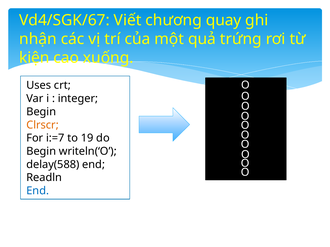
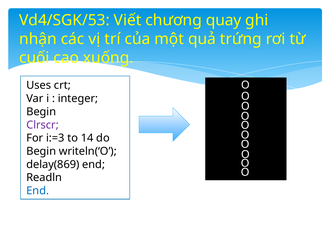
Vd4/SGK/67: Vd4/SGK/67 -> Vd4/SGK/53
kiện: kiện -> cuối
Clrscr colour: orange -> purple
i:=7: i:=7 -> i:=3
19: 19 -> 14
delay(588: delay(588 -> delay(869
